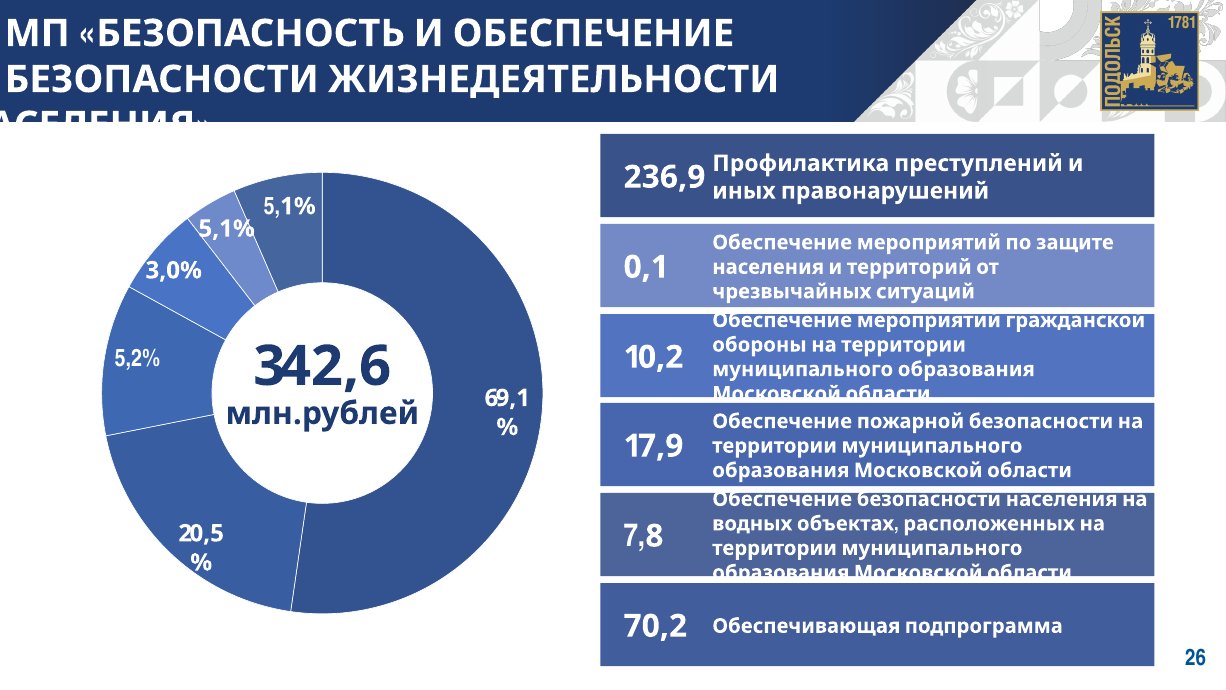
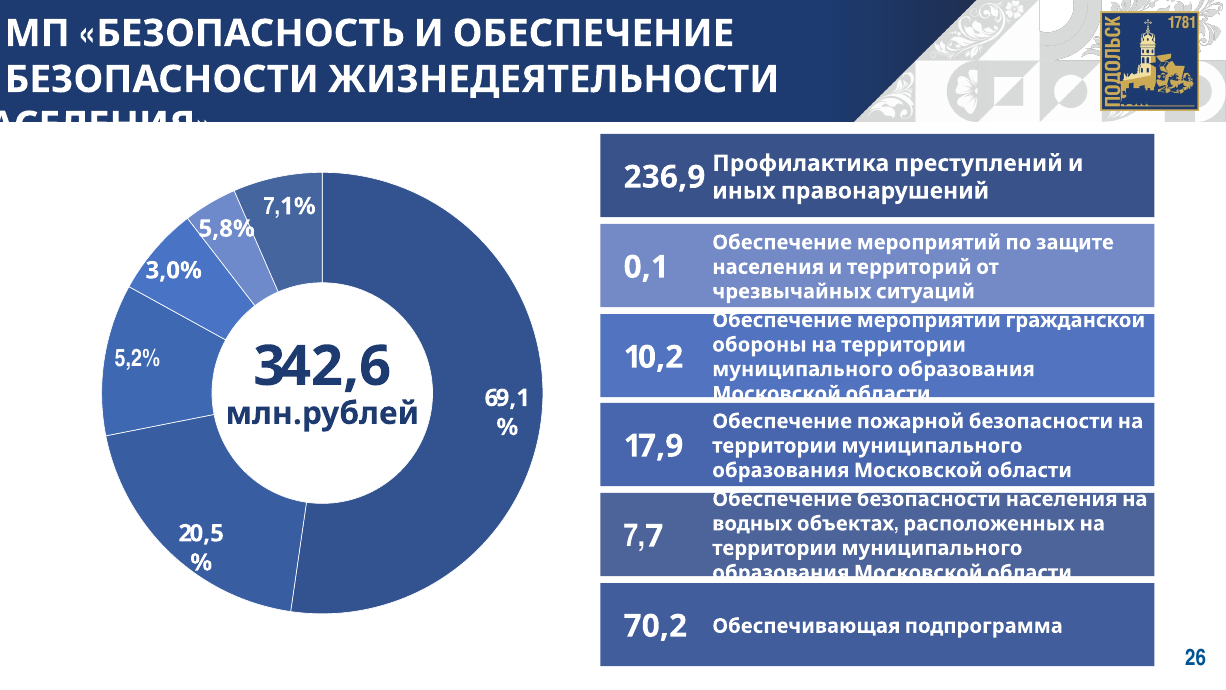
5 at (272, 206): 5 -> 7
5,1%: 5,1% -> 5,8%
8 at (654, 536): 8 -> 7
